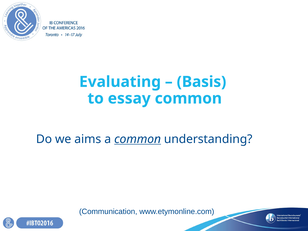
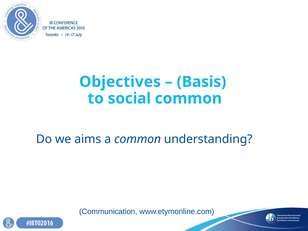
Evaluating: Evaluating -> Objectives
essay: essay -> social
common at (138, 139) underline: present -> none
